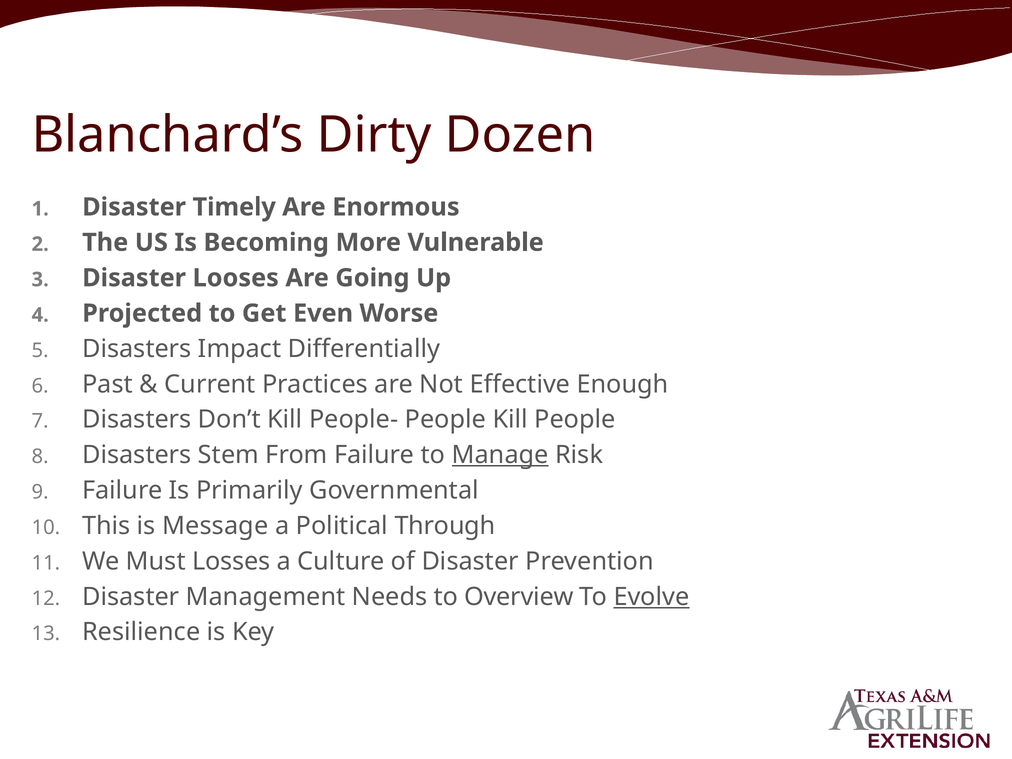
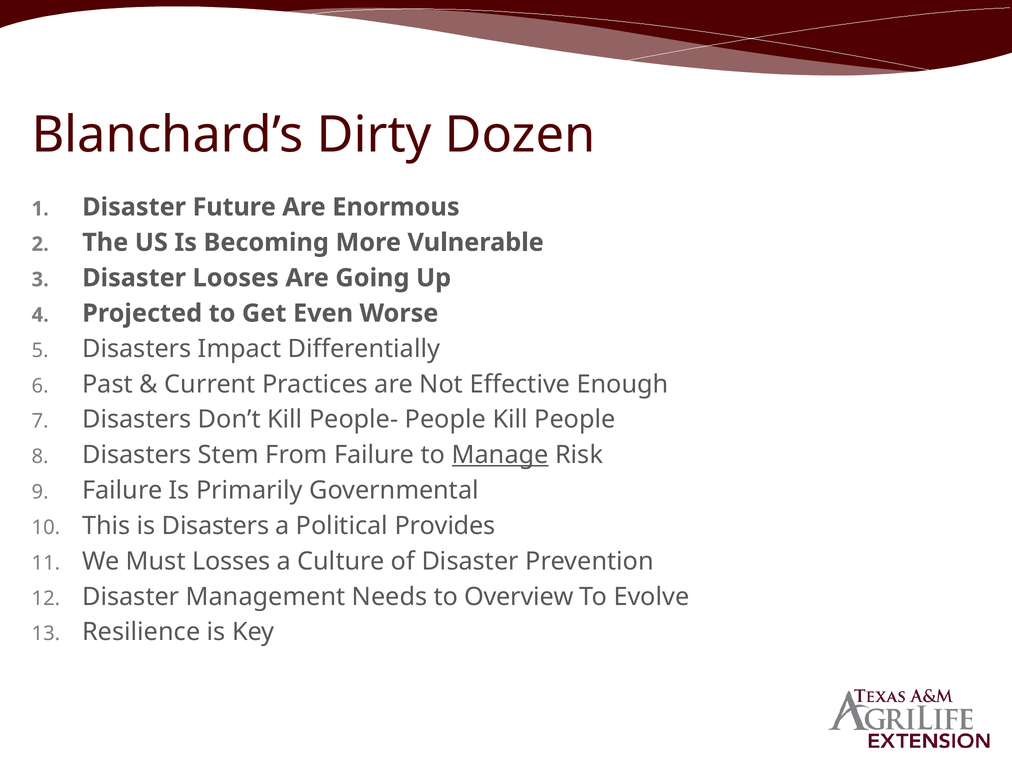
Timely: Timely -> Future
is Message: Message -> Disasters
Through: Through -> Provides
Evolve underline: present -> none
